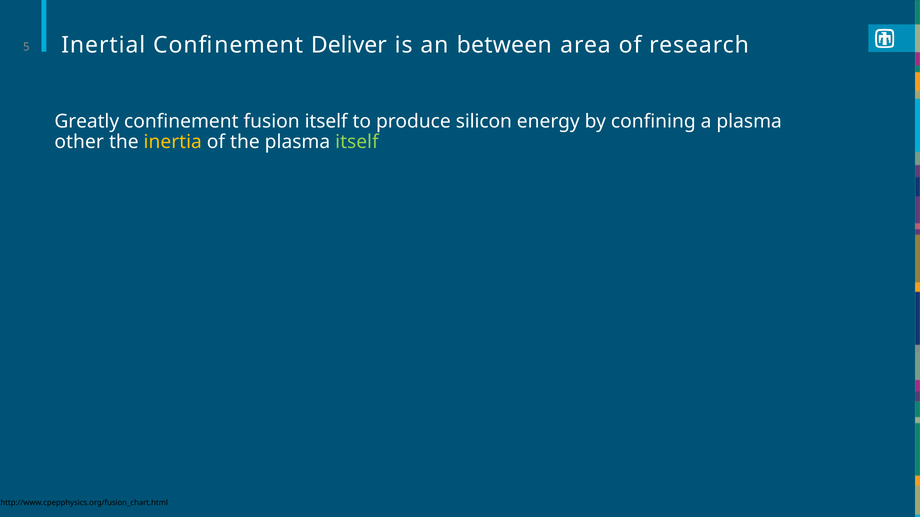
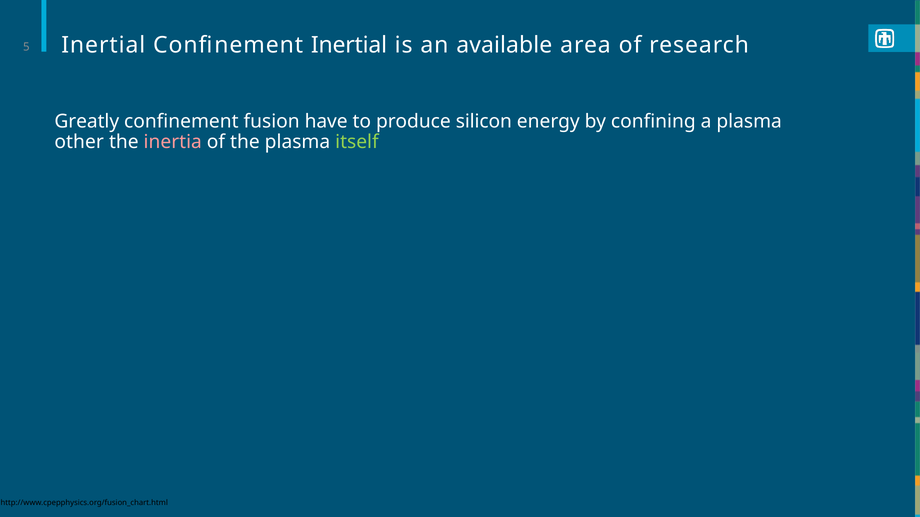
Confinement Deliver: Deliver -> Inertial
between: between -> available
fusion itself: itself -> have
inertia colour: yellow -> pink
